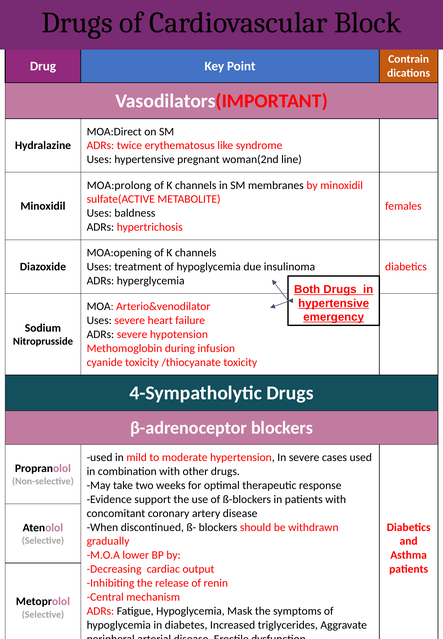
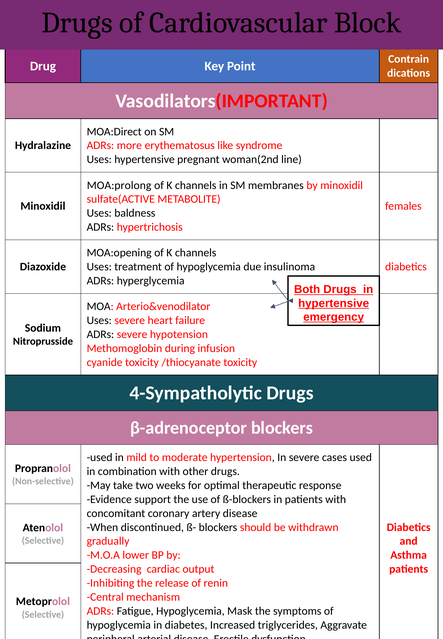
twice: twice -> more
